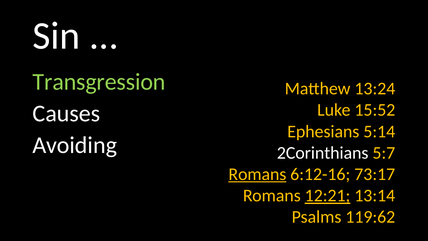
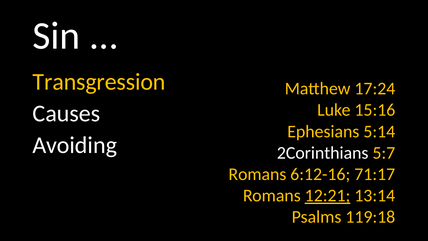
Transgression colour: light green -> yellow
13:24: 13:24 -> 17:24
15:52: 15:52 -> 15:16
Romans at (257, 174) underline: present -> none
73:17: 73:17 -> 71:17
119:62: 119:62 -> 119:18
